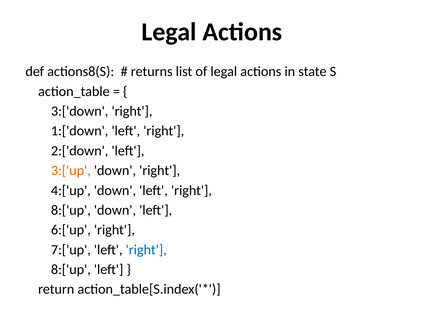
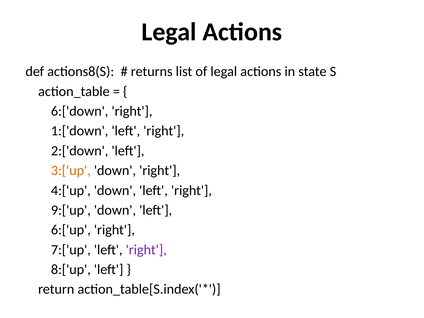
3:['down: 3:['down -> 6:['down
8:['up at (71, 210): 8:['up -> 9:['up
right at (146, 250) colour: blue -> purple
